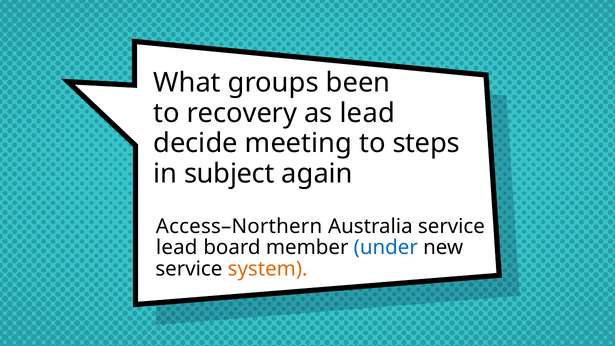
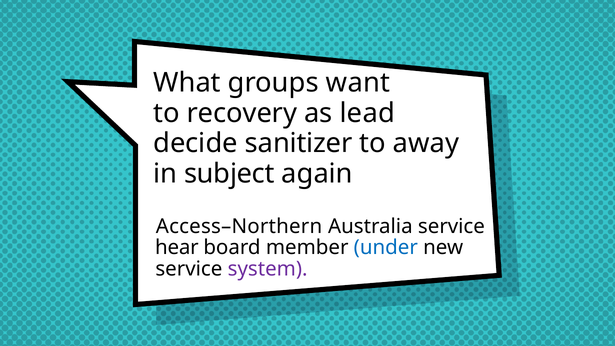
been: been -> want
meeting: meeting -> sanitizer
steps: steps -> away
lead at (177, 248): lead -> hear
system colour: orange -> purple
